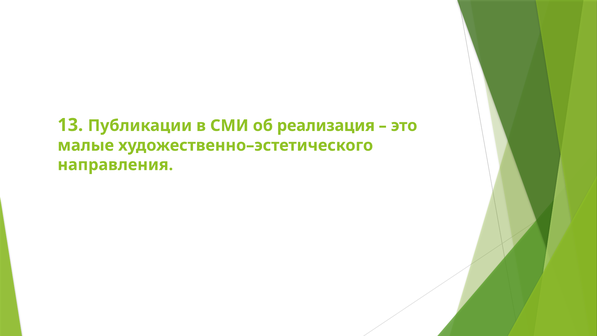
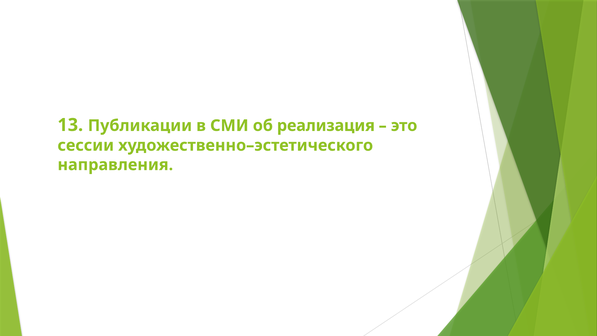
малые: малые -> сессии
